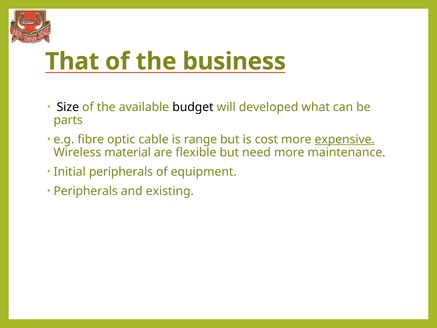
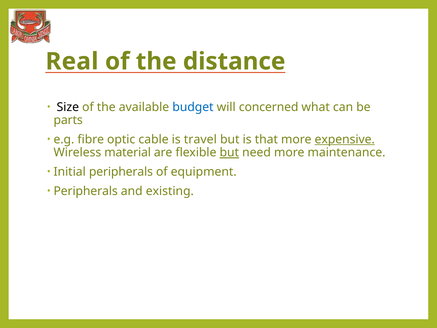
That: That -> Real
business: business -> distance
budget colour: black -> blue
developed: developed -> concerned
range: range -> travel
cost: cost -> that
but at (229, 152) underline: none -> present
